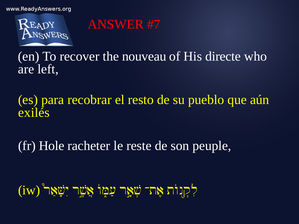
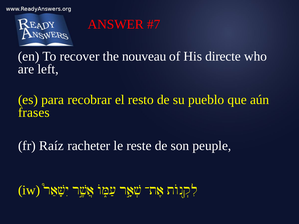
exilés: exilés -> frases
Hole: Hole -> Raíz
